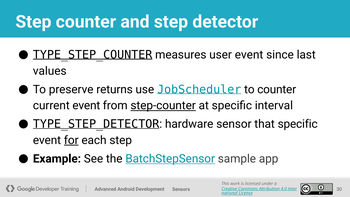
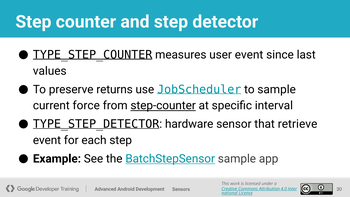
to counter: counter -> sample
current event: event -> force
that specific: specific -> retrieve
for underline: present -> none
